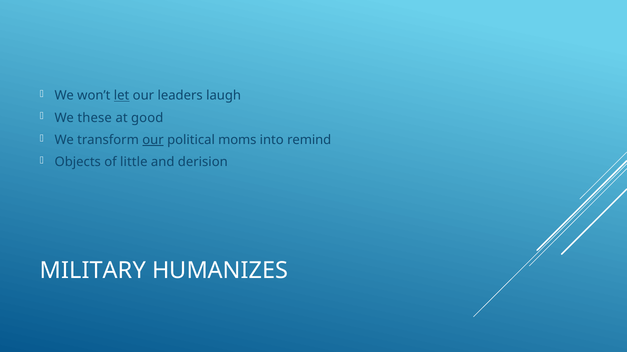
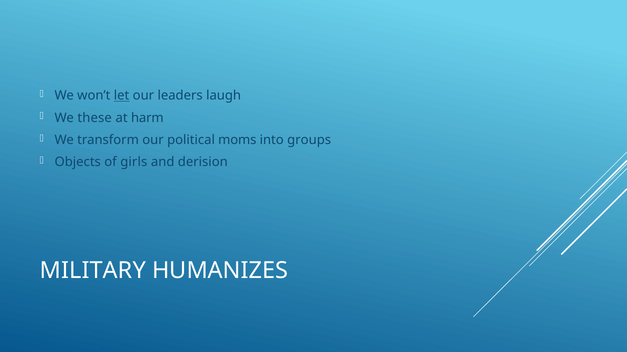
good: good -> harm
our at (153, 140) underline: present -> none
remind: remind -> groups
little: little -> girls
